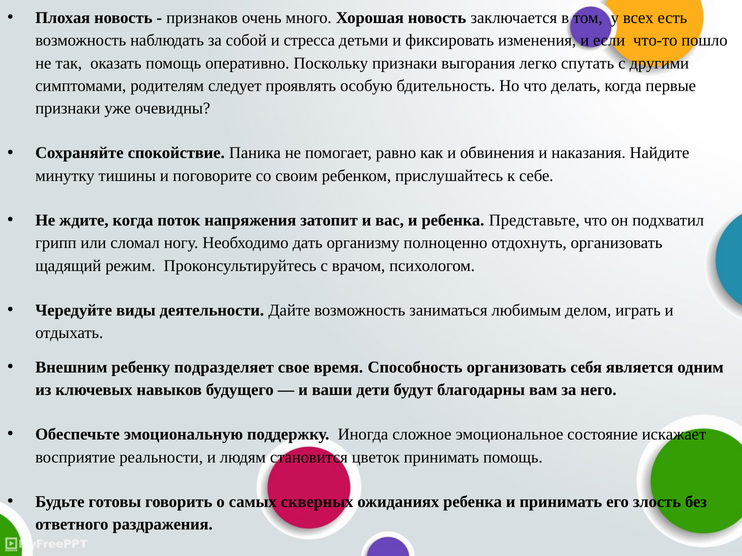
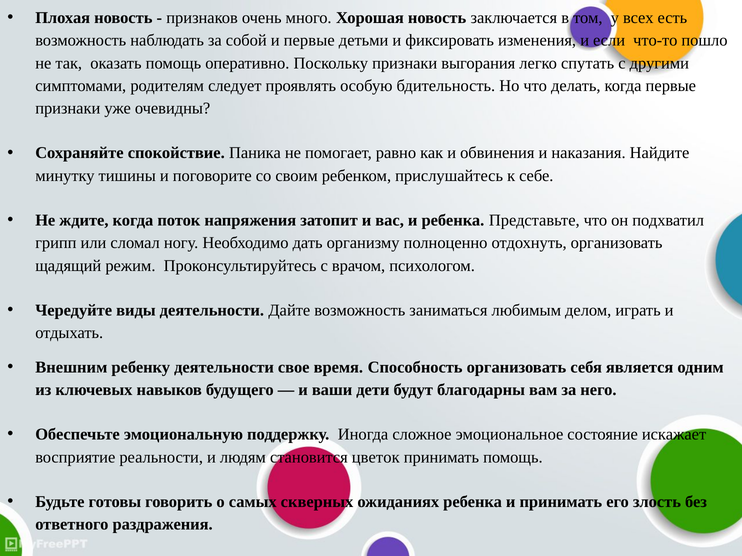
и стресса: стресса -> первые
ребенку подразделяет: подразделяет -> деятельности
